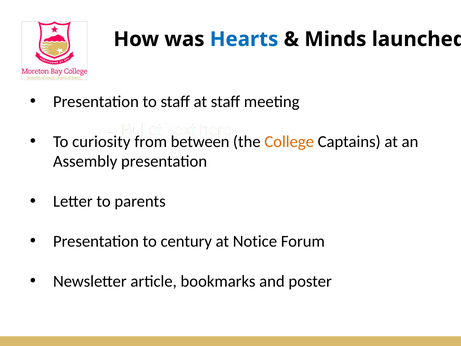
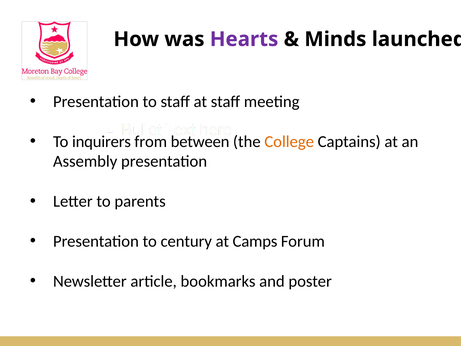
Hearts colour: blue -> purple
curiosity: curiosity -> inquirers
Notice: Notice -> Camps
